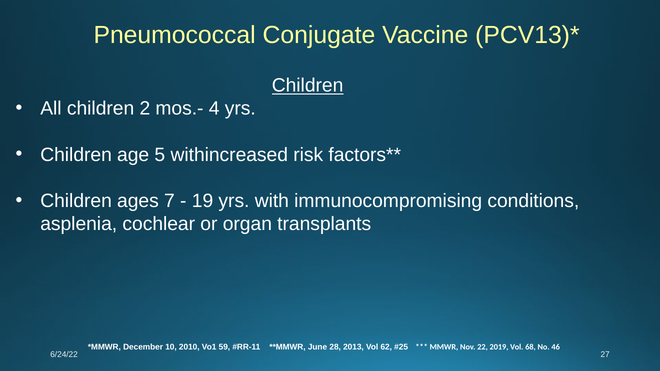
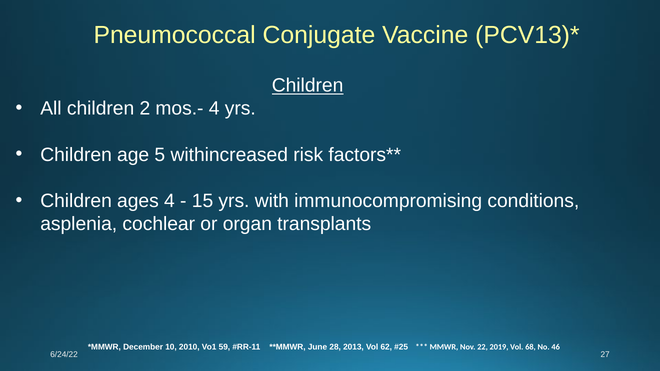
ages 7: 7 -> 4
19: 19 -> 15
